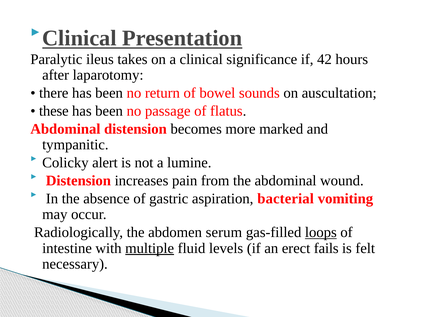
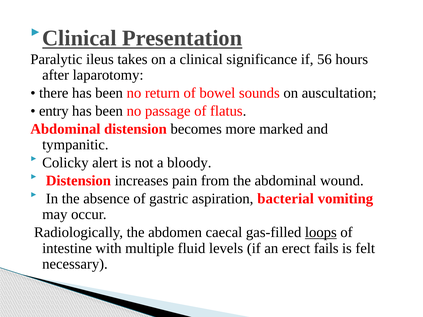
42: 42 -> 56
these: these -> entry
lumine: lumine -> bloody
serum: serum -> caecal
multiple underline: present -> none
